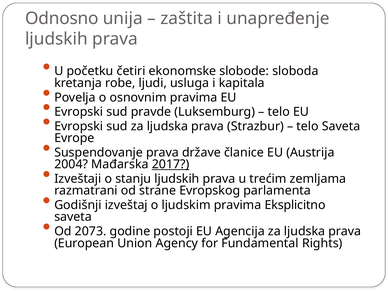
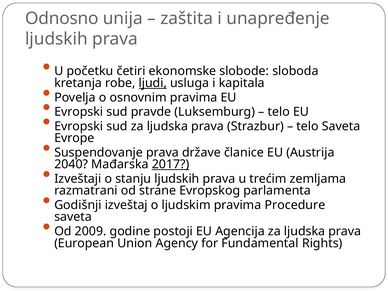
ljudi underline: none -> present
2004: 2004 -> 2040
Eksplicitno: Eksplicitno -> Procedure
2073: 2073 -> 2009
